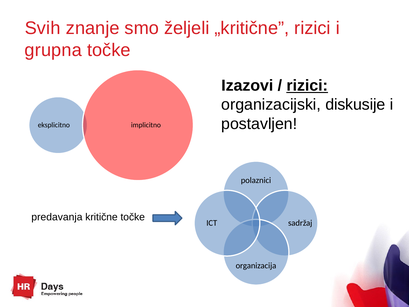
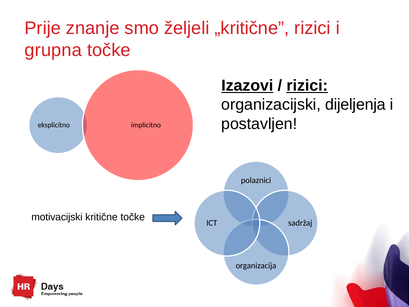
Svih: Svih -> Prije
Izazovi underline: none -> present
diskusije: diskusije -> dijeljenja
predavanja: predavanja -> motivacijski
